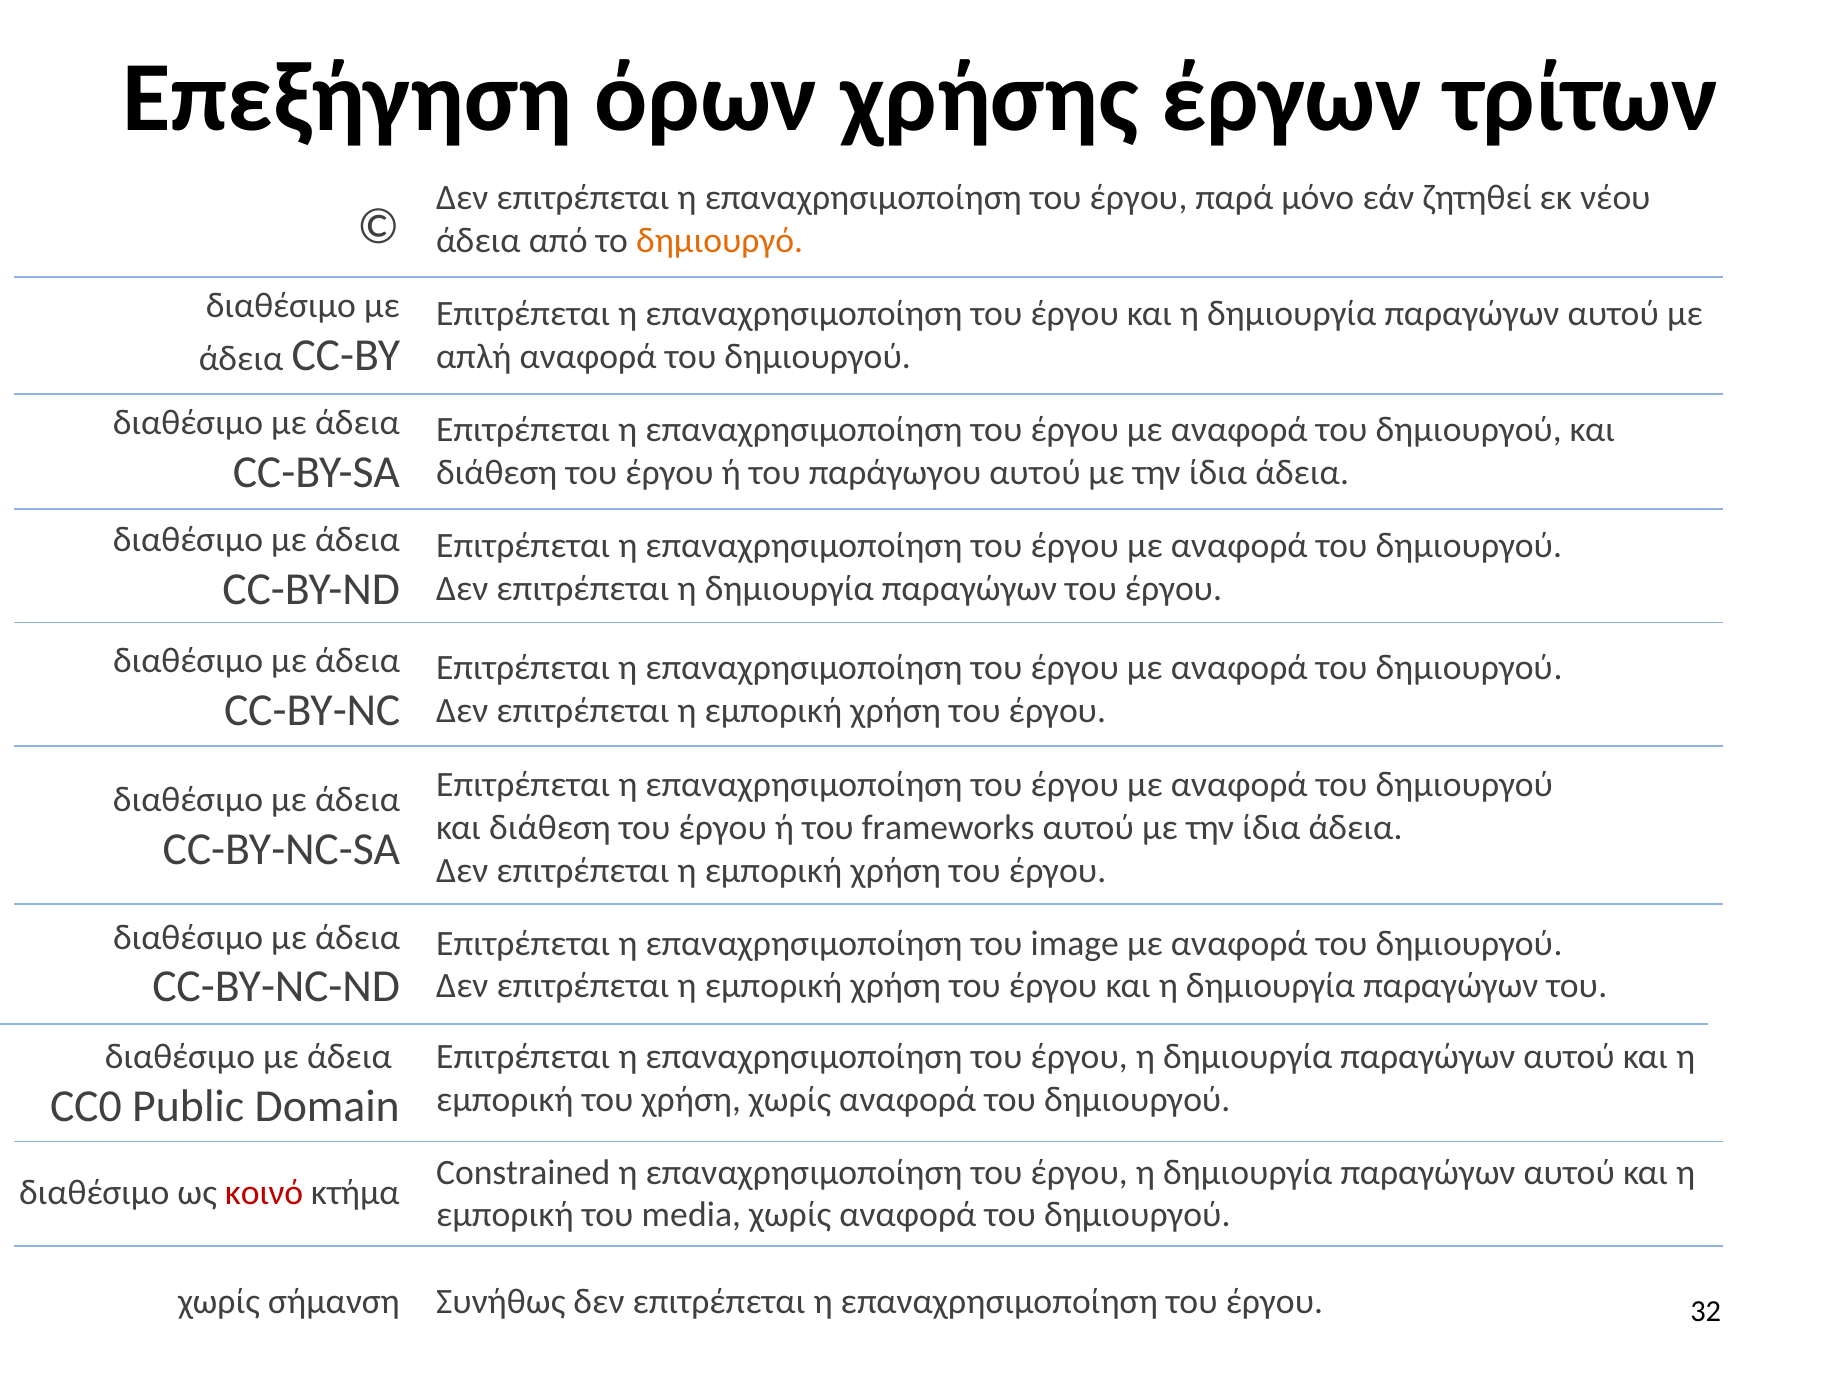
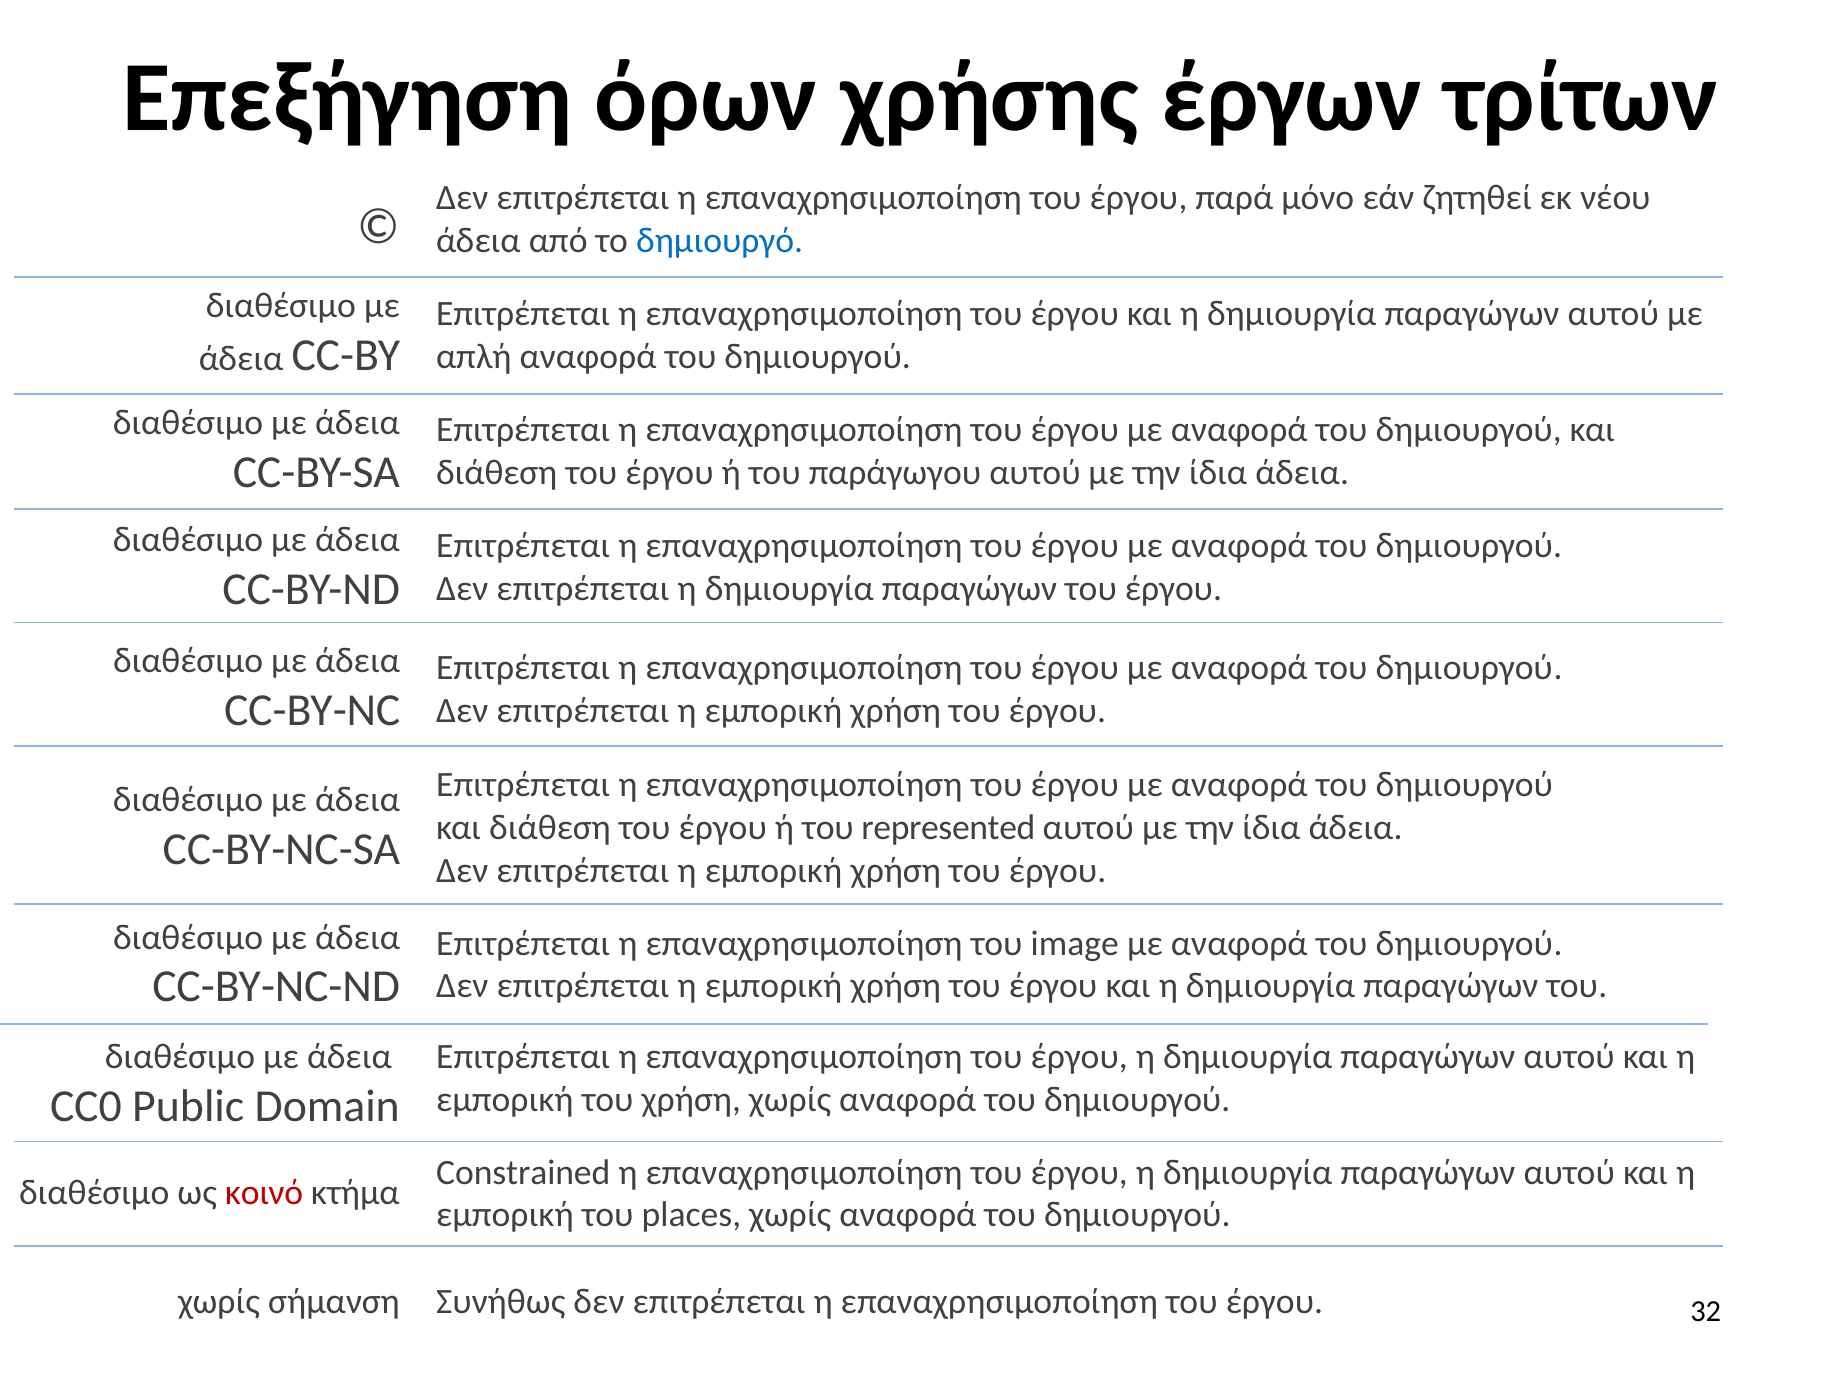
δημιουργό colour: orange -> blue
frameworks: frameworks -> represented
media: media -> places
